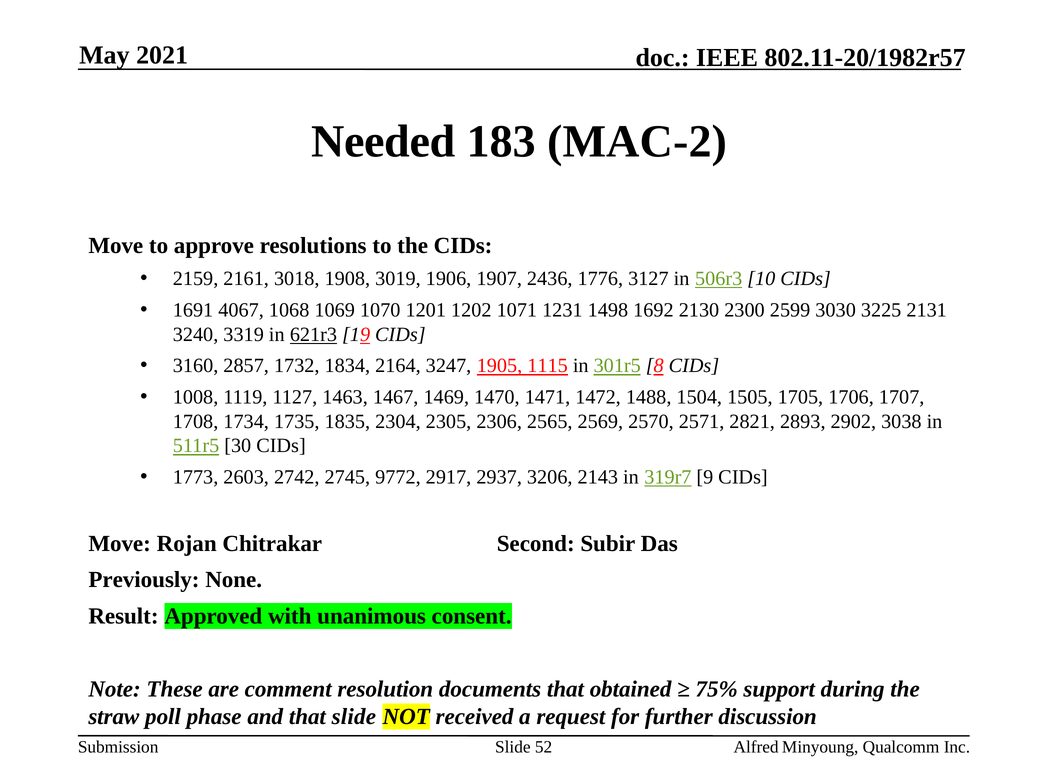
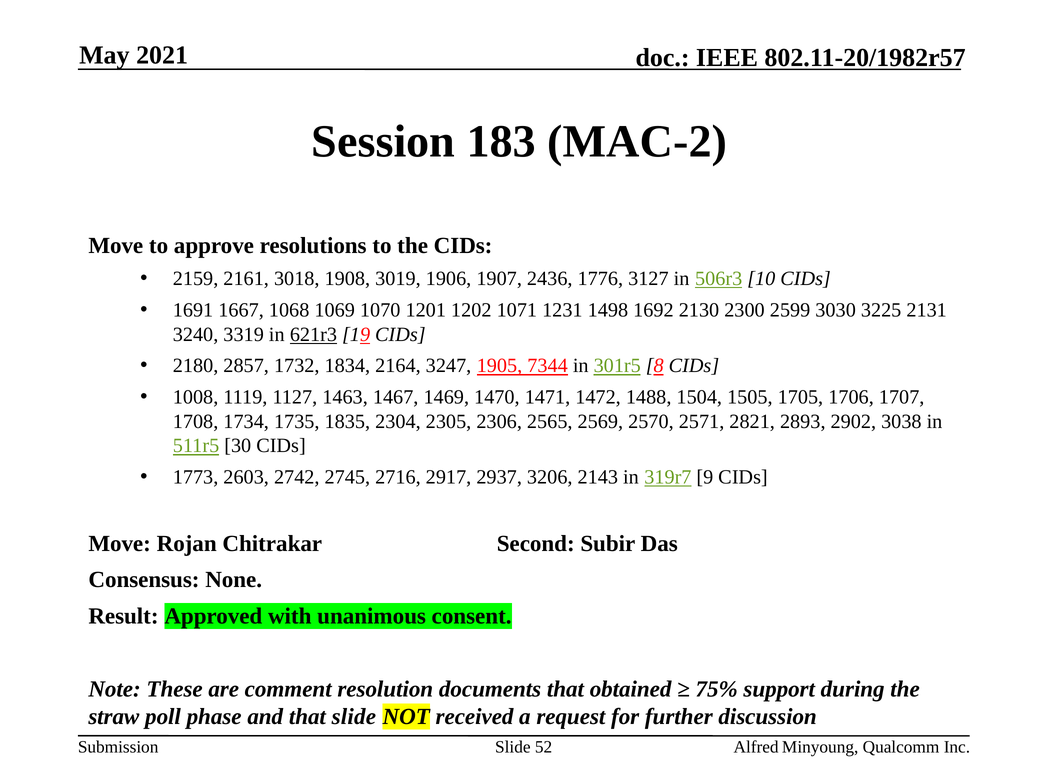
Needed: Needed -> Session
4067: 4067 -> 1667
3160: 3160 -> 2180
1115: 1115 -> 7344
9772: 9772 -> 2716
Previously: Previously -> Consensus
